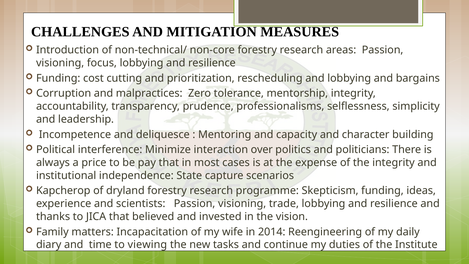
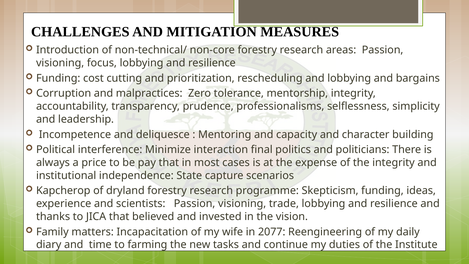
over: over -> final
2014: 2014 -> 2077
viewing: viewing -> farming
